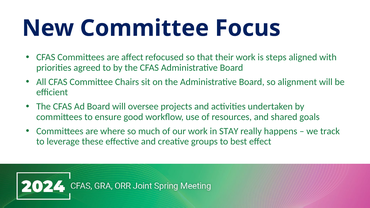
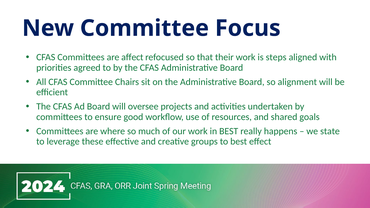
in STAY: STAY -> BEST
track: track -> state
